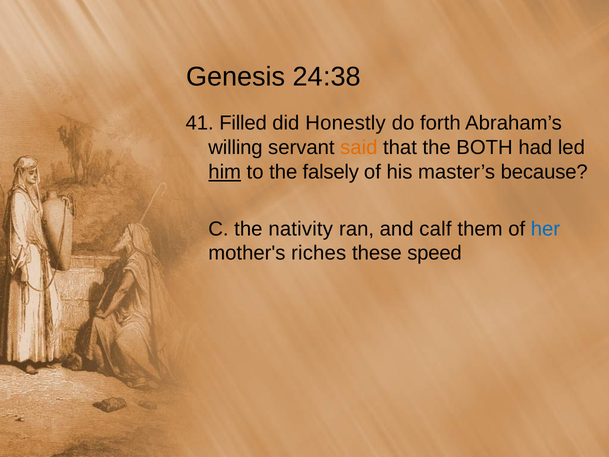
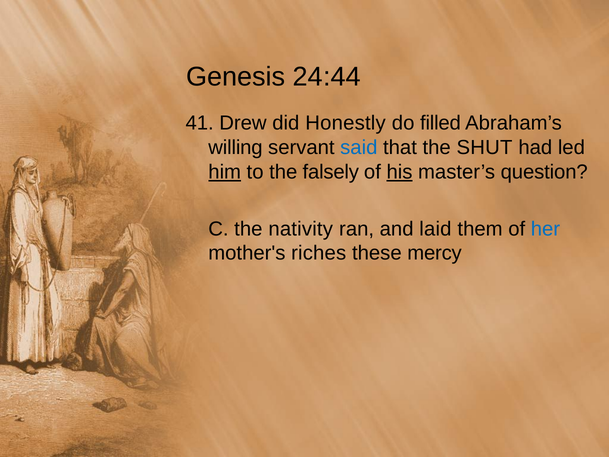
24:38: 24:38 -> 24:44
Filled: Filled -> Drew
forth: forth -> filled
said colour: orange -> blue
BOTH: BOTH -> SHUT
his underline: none -> present
because: because -> question
calf: calf -> laid
speed: speed -> mercy
